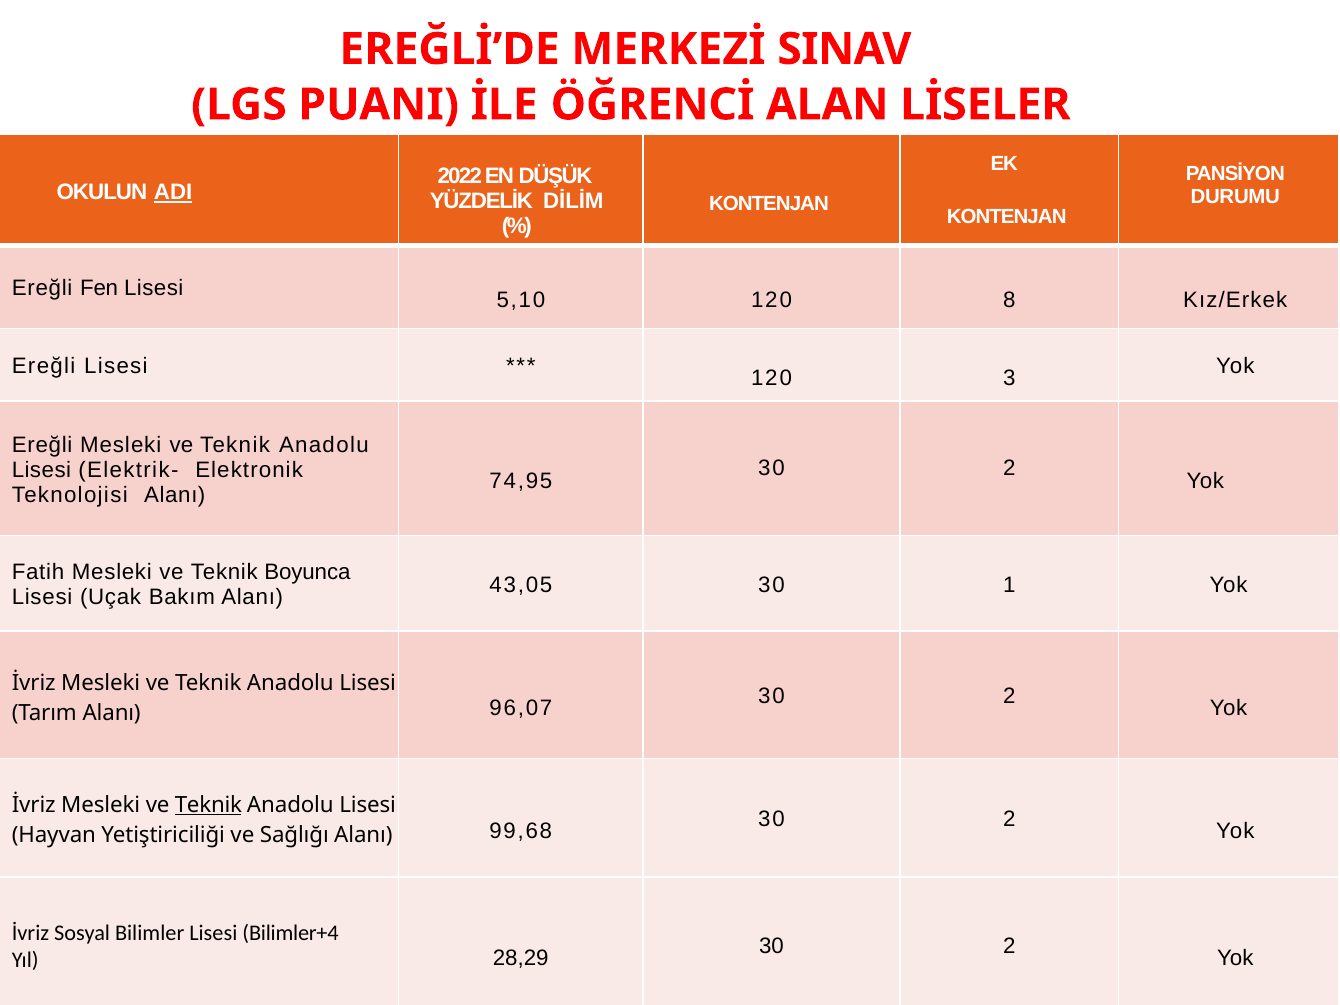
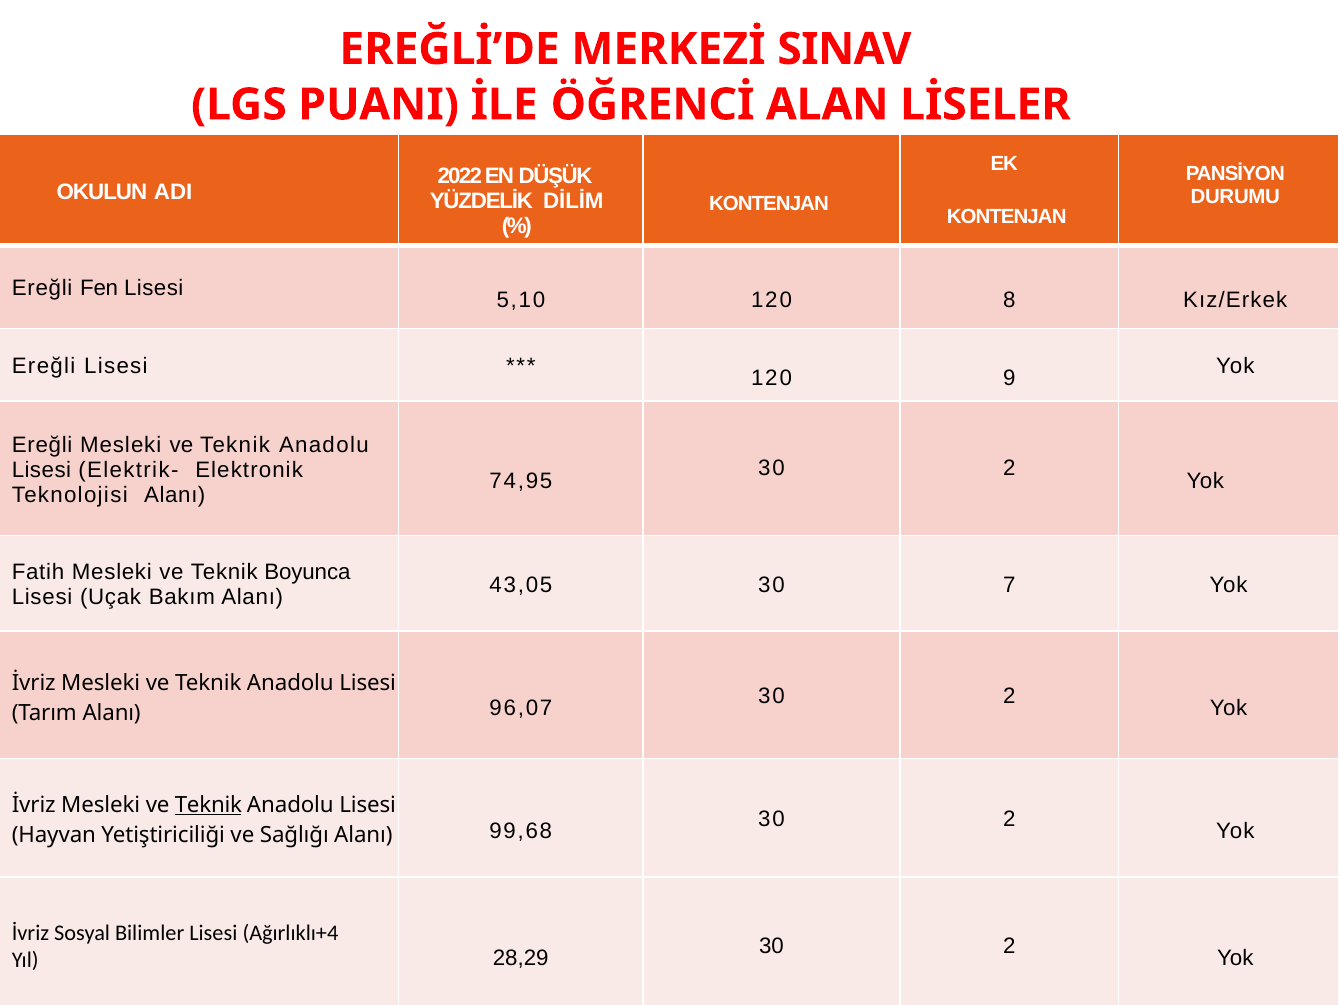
ADI underline: present -> none
3: 3 -> 9
1: 1 -> 7
Bilimler+4: Bilimler+4 -> Ağırlıklı+4
